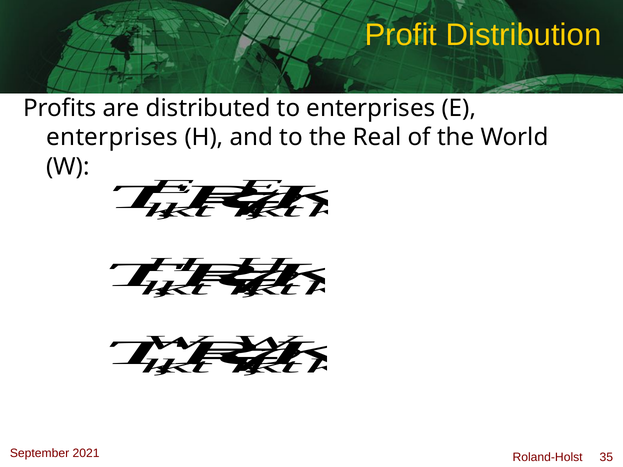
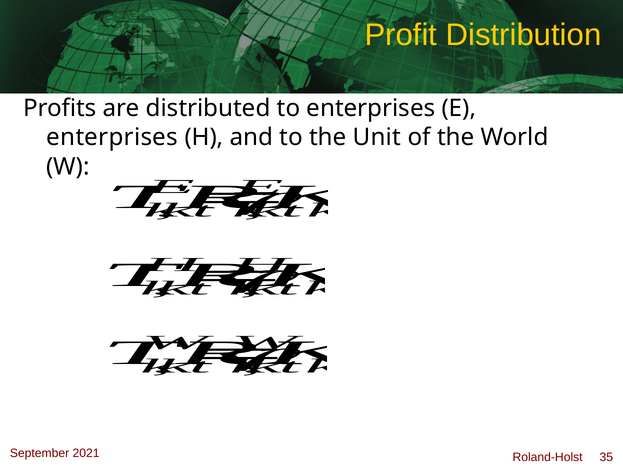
Real: Real -> Unit
